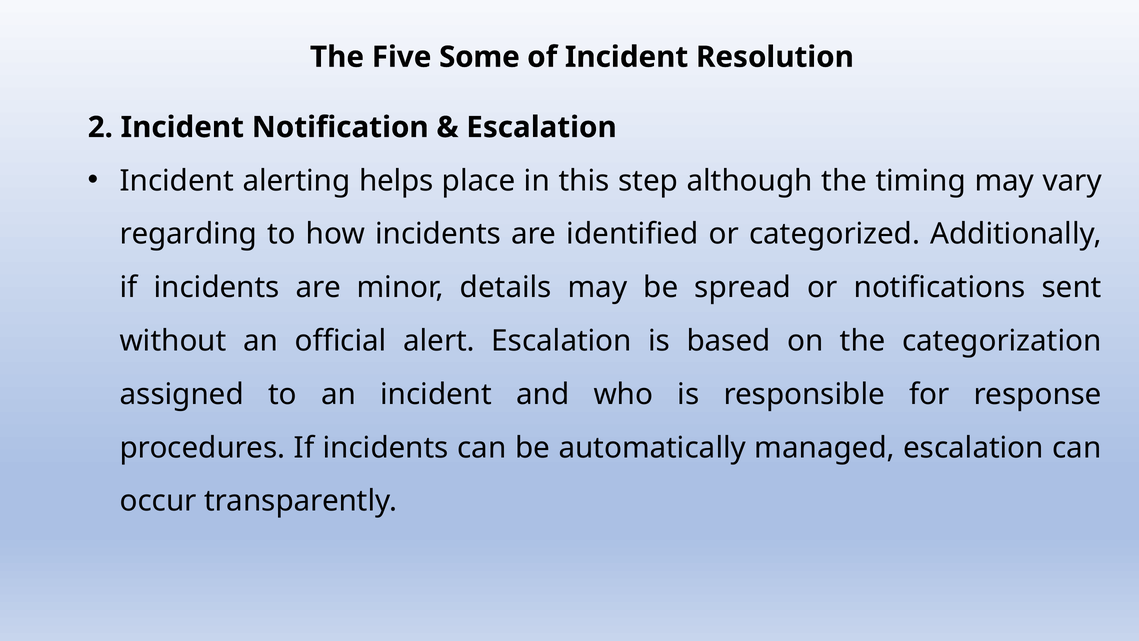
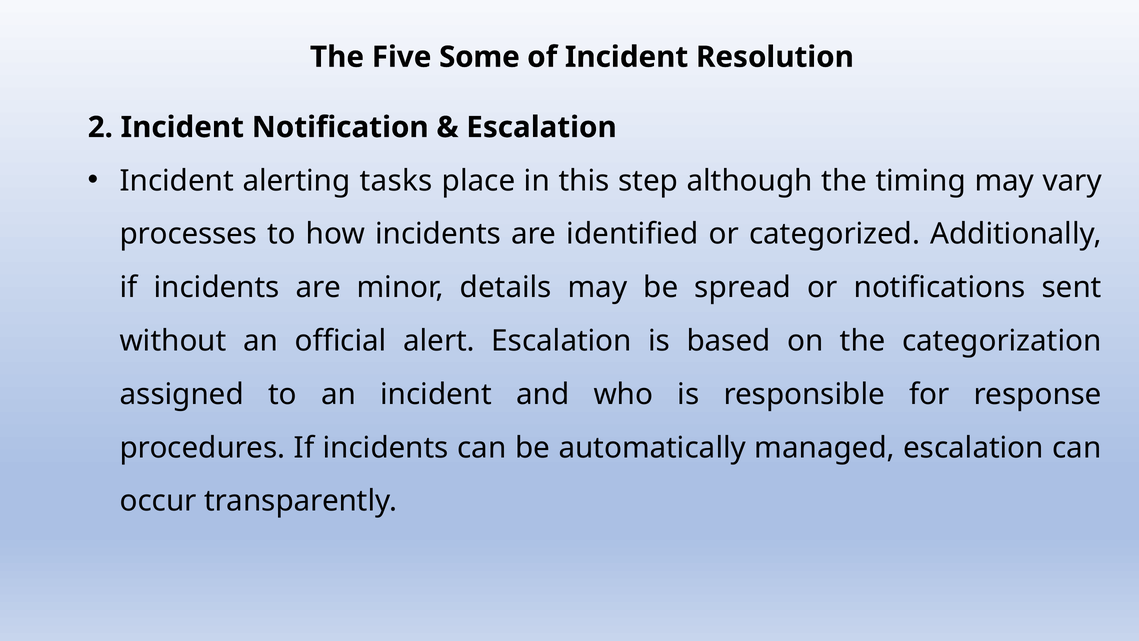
helps: helps -> tasks
regarding: regarding -> processes
